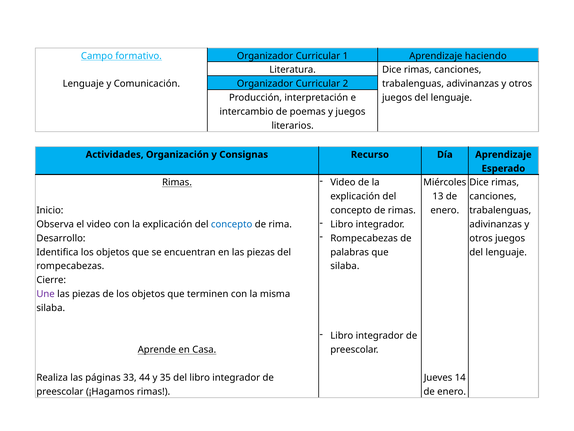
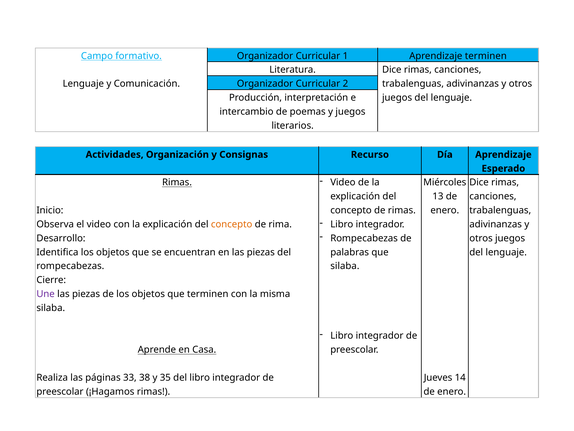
Aprendizaje haciendo: haciendo -> terminen
concepto at (232, 224) colour: blue -> orange
44: 44 -> 38
